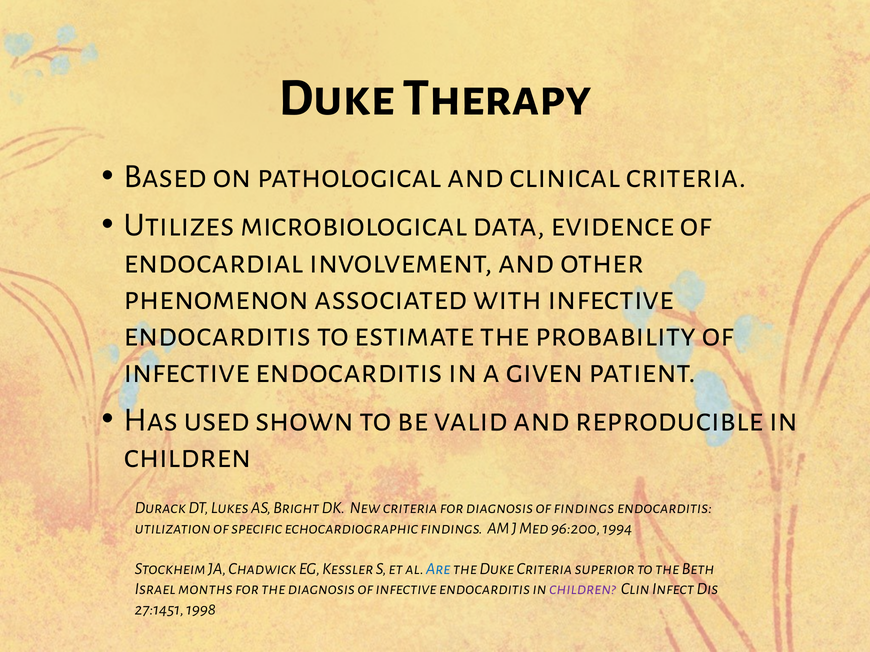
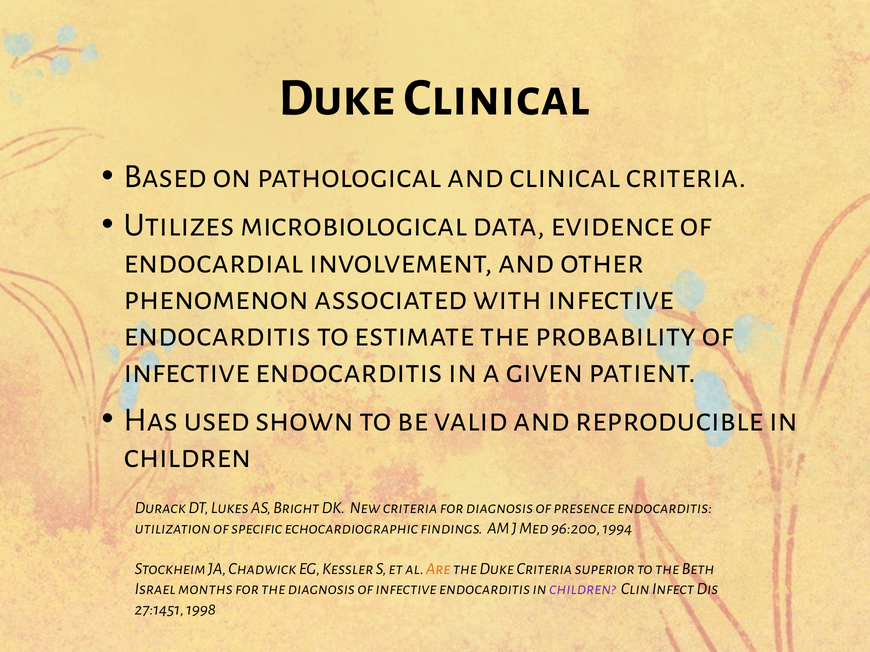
Duke Therapy: Therapy -> Clinical
of findings: findings -> presence
Are colour: blue -> orange
